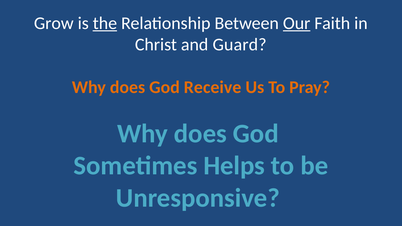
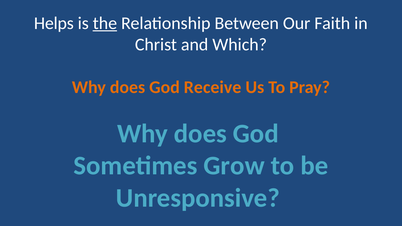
Grow: Grow -> Helps
Our underline: present -> none
Guard: Guard -> Which
Helps: Helps -> Grow
